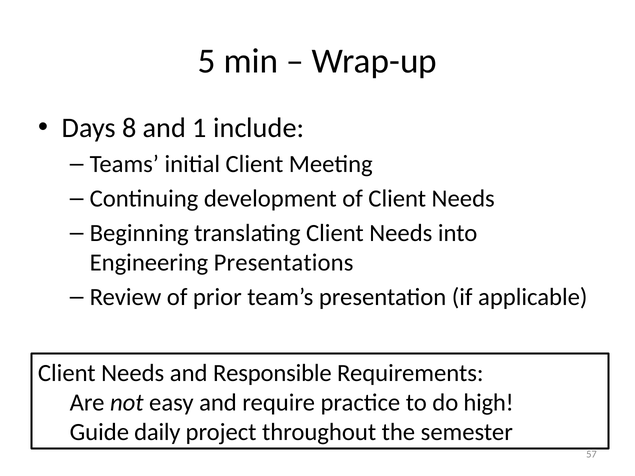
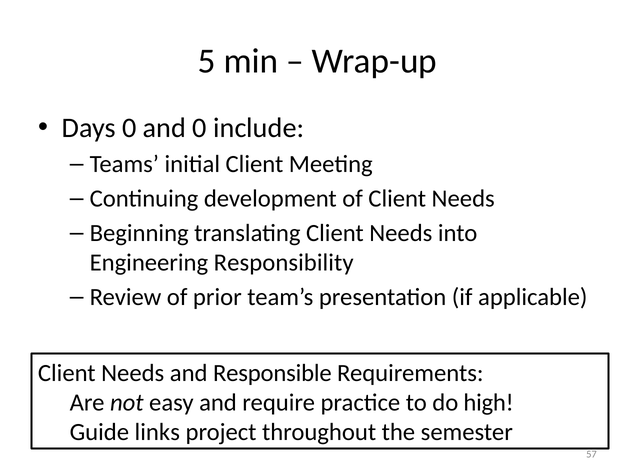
Days 8: 8 -> 0
and 1: 1 -> 0
Presentations: Presentations -> Responsibility
daily: daily -> links
